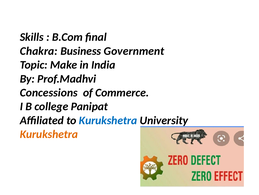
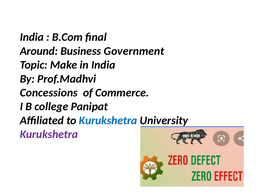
Skills at (32, 37): Skills -> India
Chakra: Chakra -> Around
Kurukshetra at (49, 134) colour: orange -> purple
